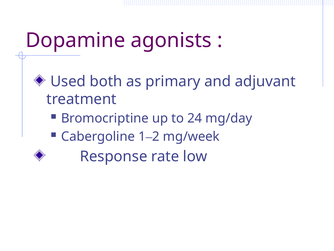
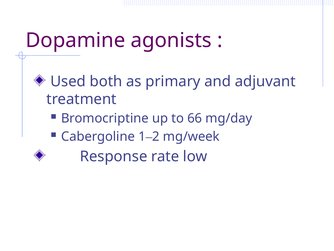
24: 24 -> 66
